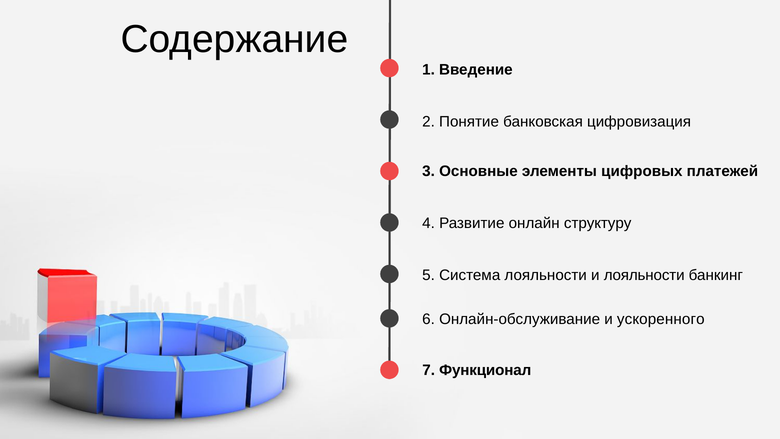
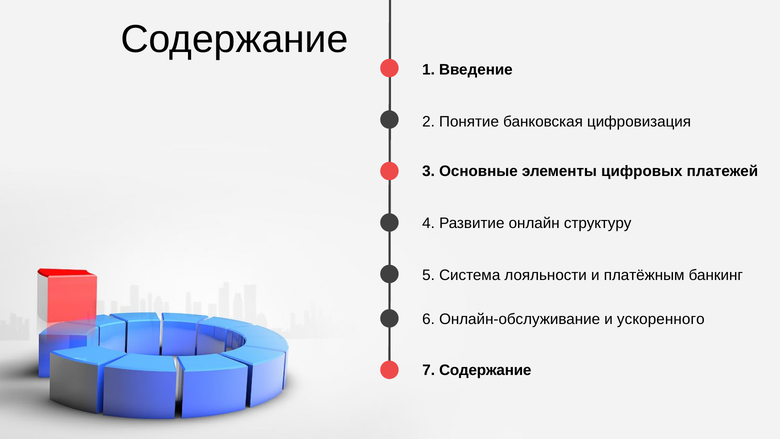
и лояльности: лояльности -> платёжным
7 Функционал: Функционал -> Содержание
